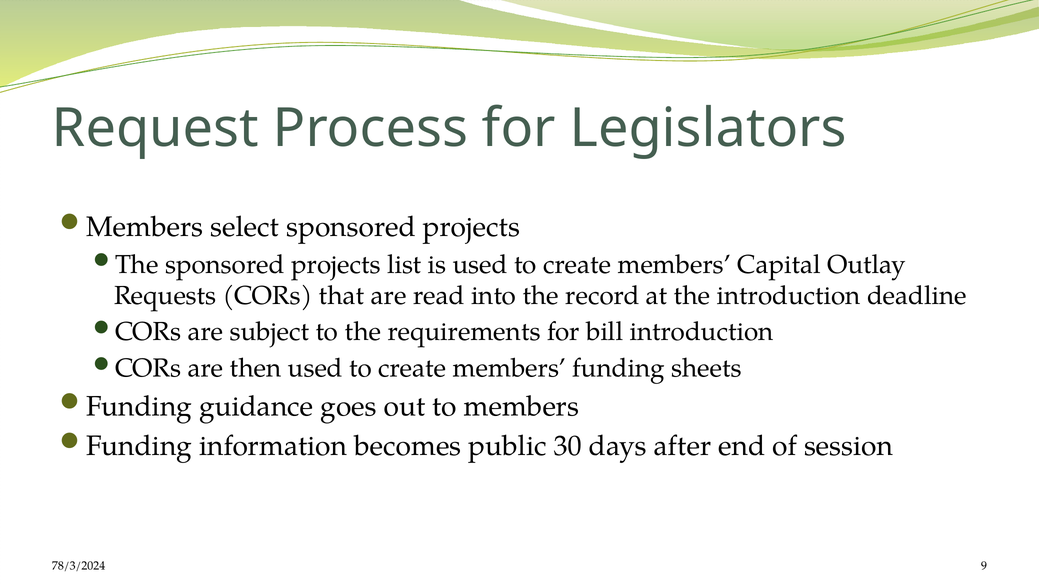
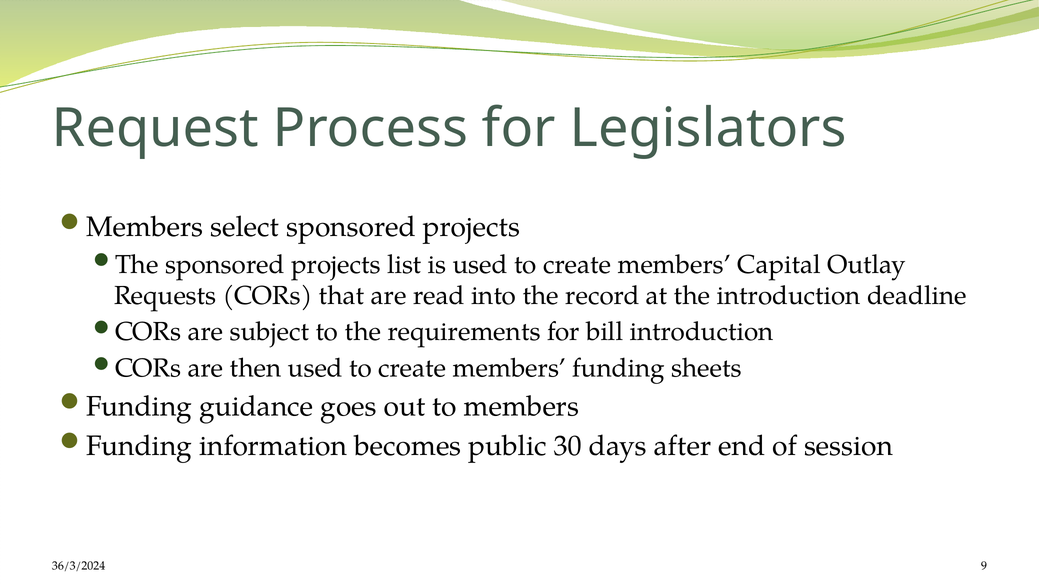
78/3/2024: 78/3/2024 -> 36/3/2024
